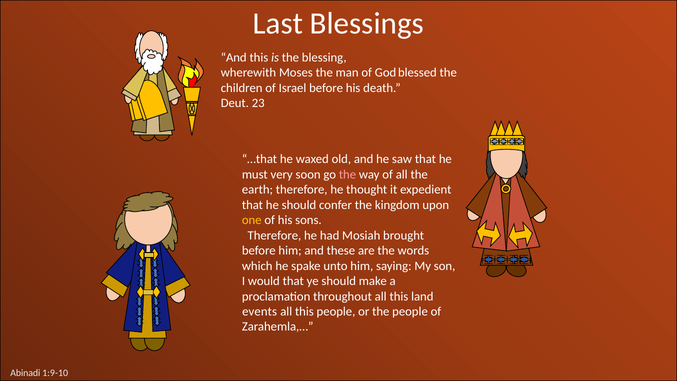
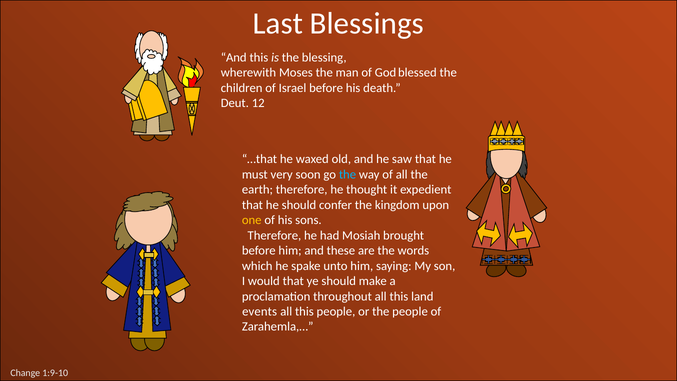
23: 23 -> 12
the at (347, 174) colour: pink -> light blue
Abinadi: Abinadi -> Change
